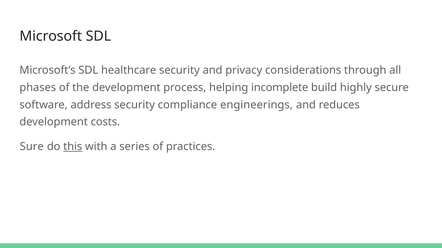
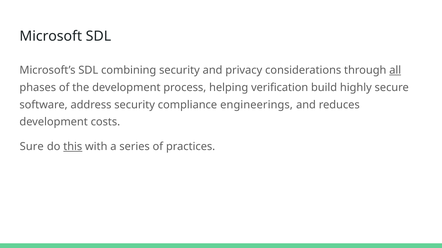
healthcare: healthcare -> combining
all underline: none -> present
incomplete: incomplete -> verification
